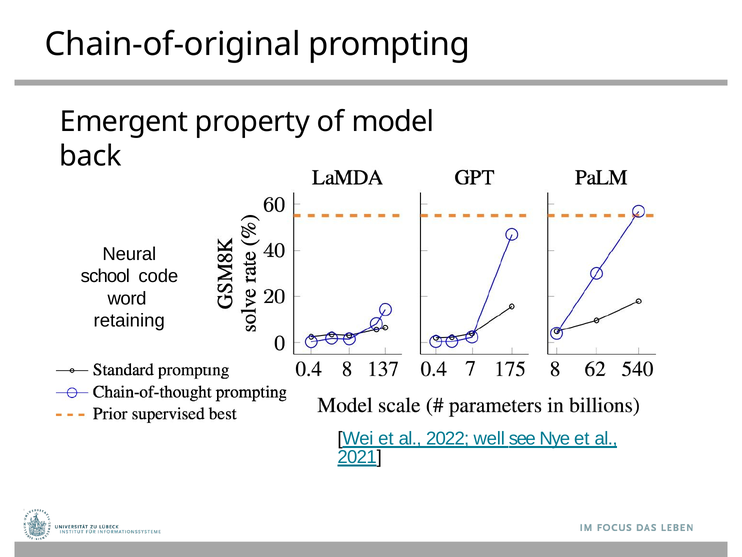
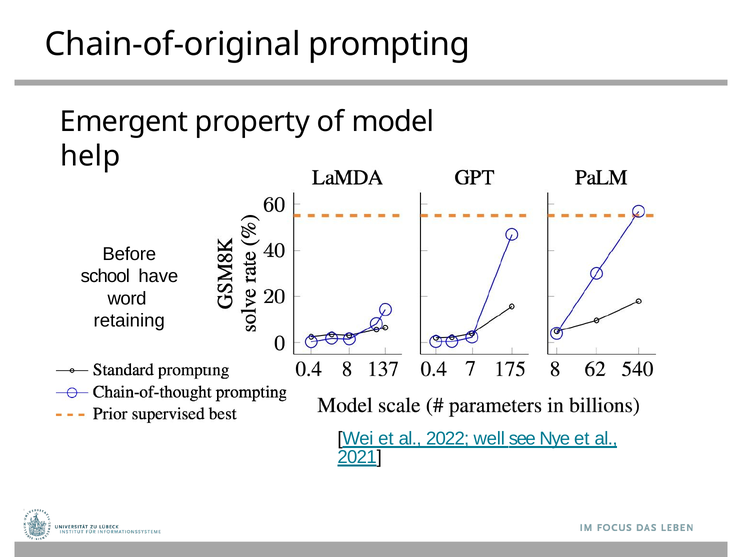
back: back -> help
Neural: Neural -> Before
code: code -> have
